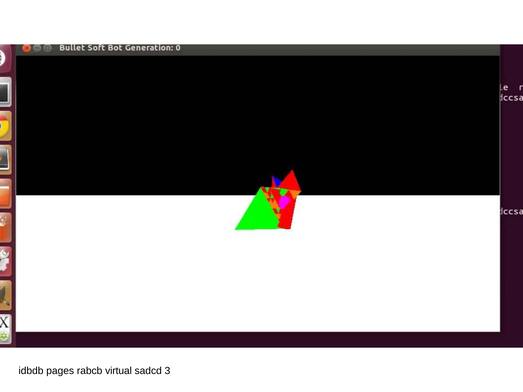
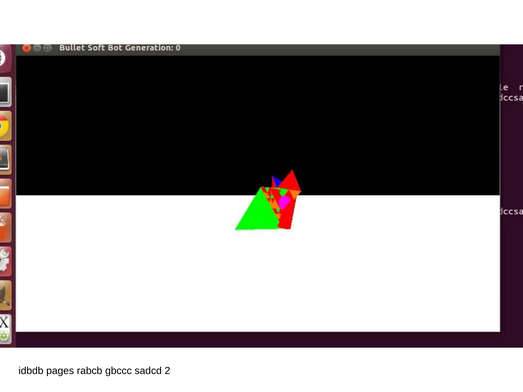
virtual: virtual -> gbccc
3: 3 -> 2
